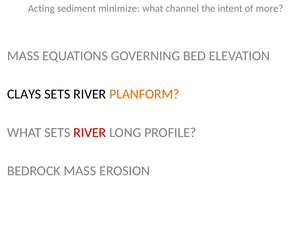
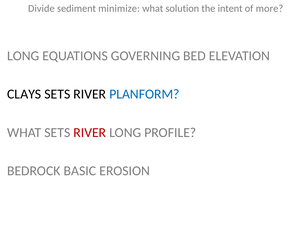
Acting: Acting -> Divide
channel: channel -> solution
MASS at (23, 56): MASS -> LONG
PLANFORM colour: orange -> blue
BEDROCK MASS: MASS -> BASIC
